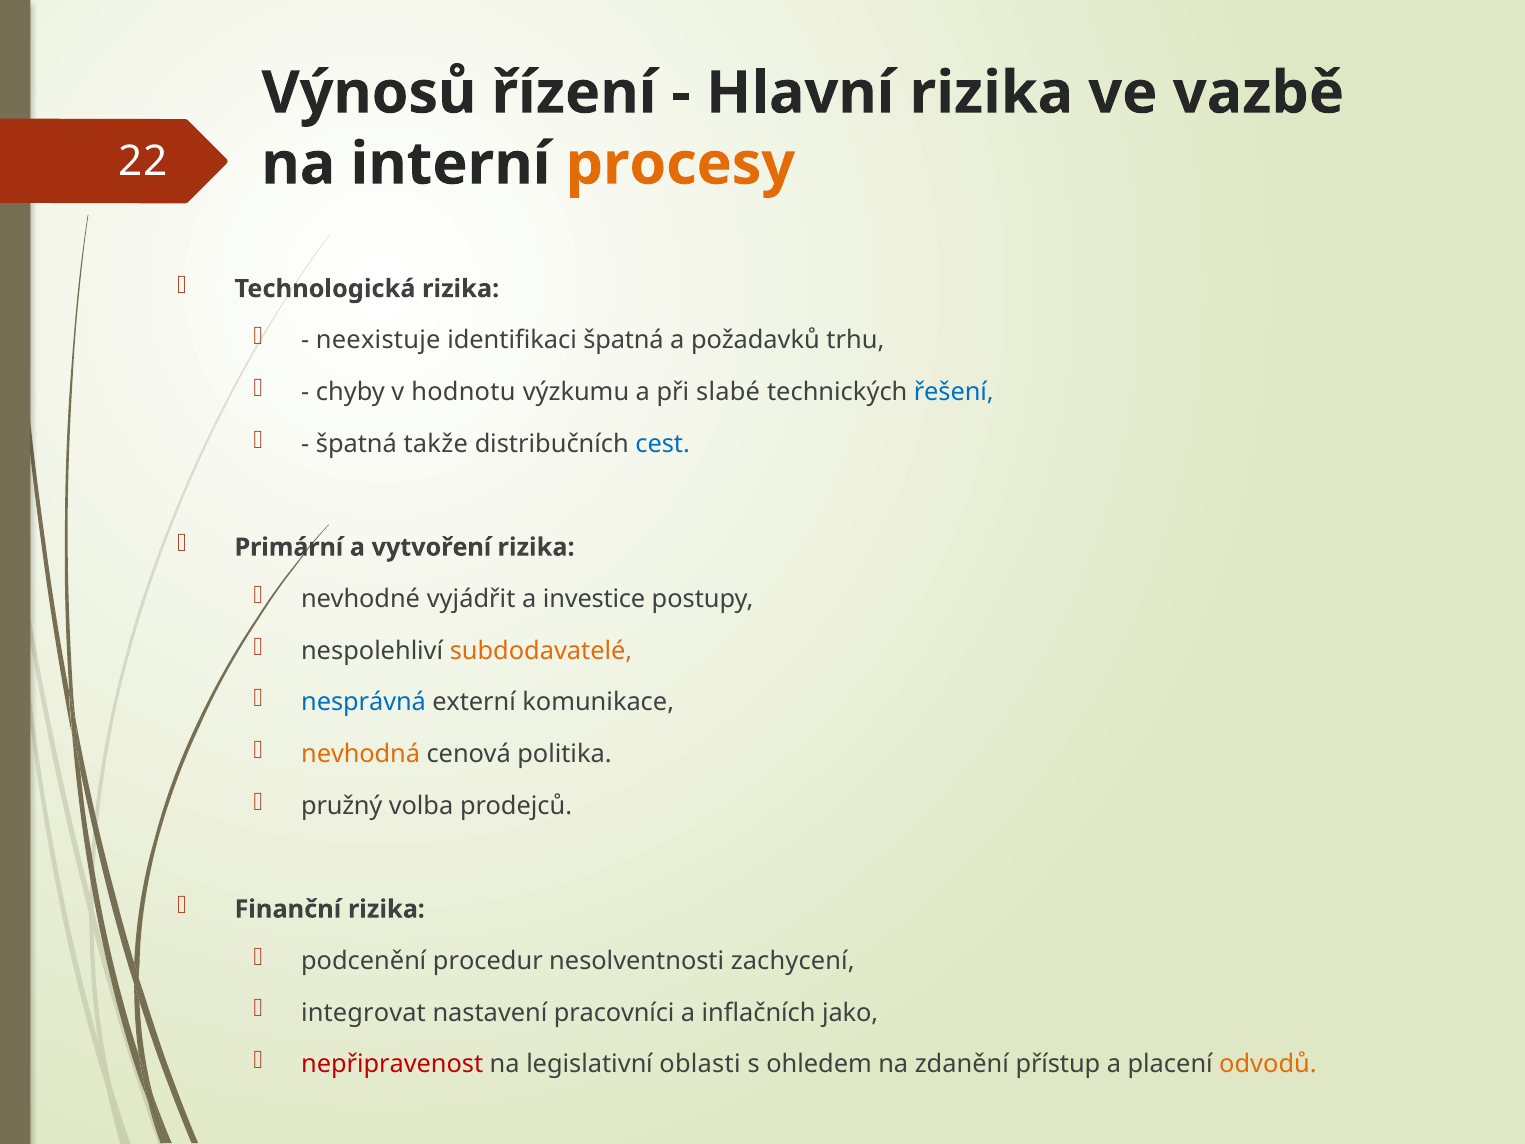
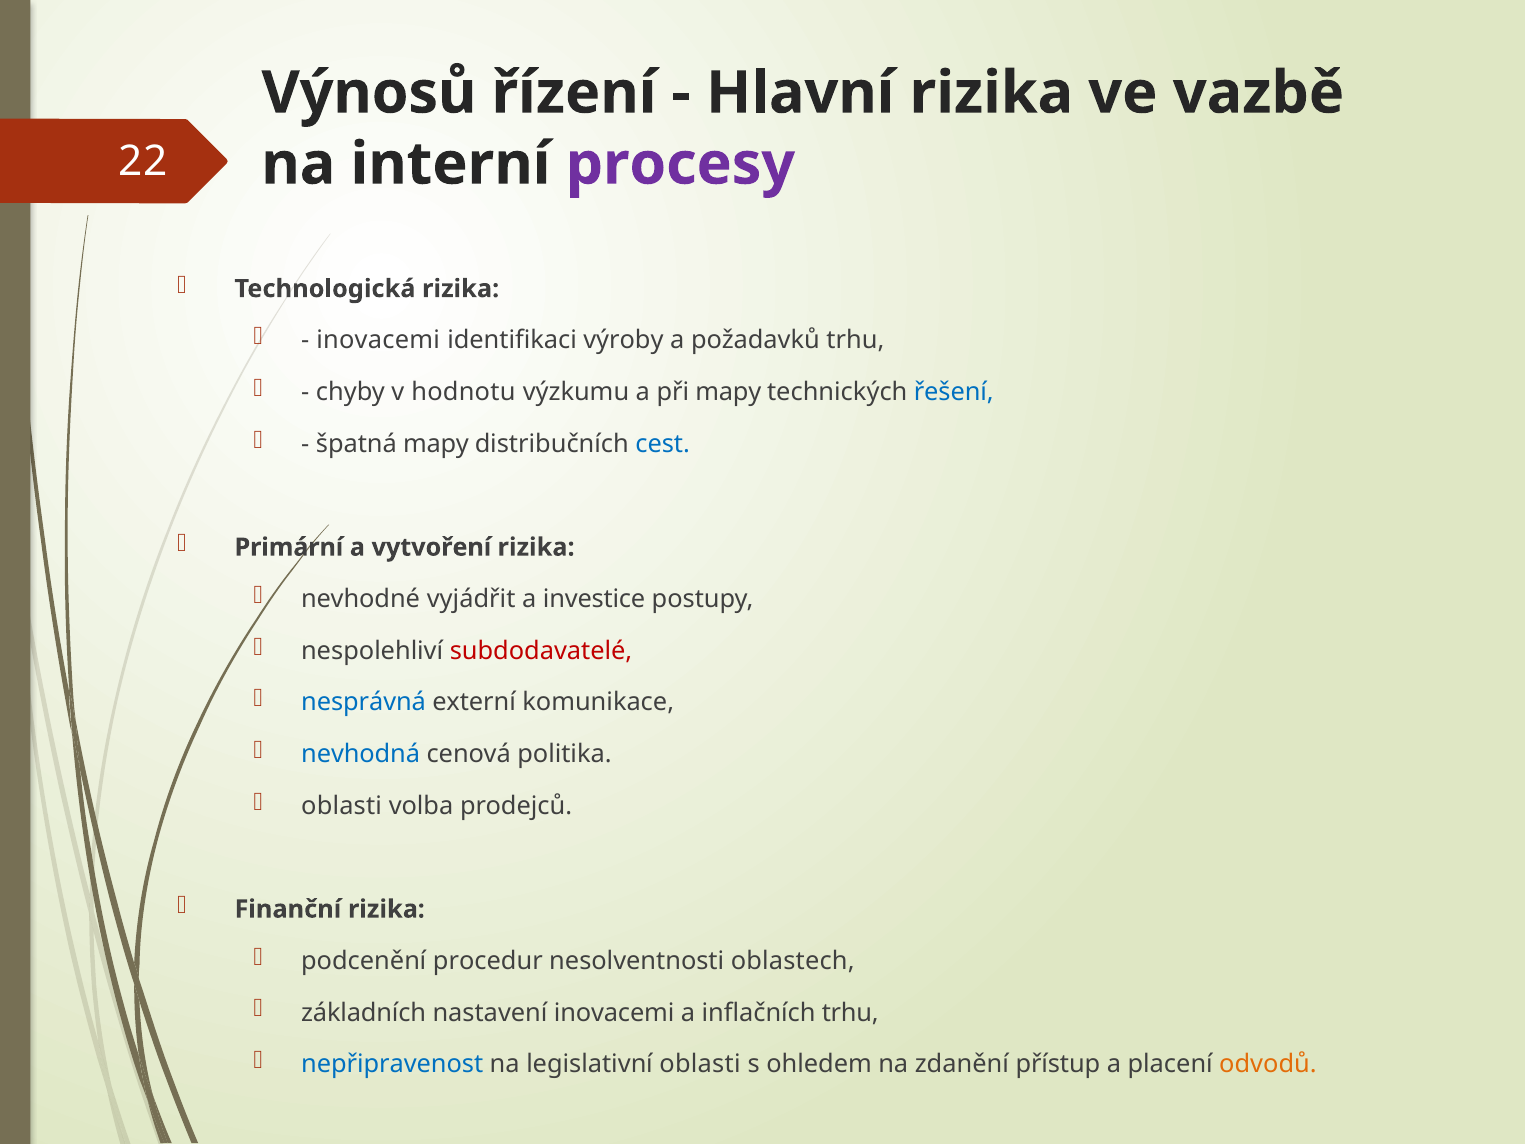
procesy colour: orange -> purple
neexistuje at (378, 340): neexistuje -> inovacemi
identifikaci špatná: špatná -> výroby
při slabé: slabé -> mapy
špatná takže: takže -> mapy
subdodavatelé colour: orange -> red
nevhodná colour: orange -> blue
pružný at (342, 806): pružný -> oblasti
zachycení: zachycení -> oblastech
integrovat: integrovat -> základních
nastavení pracovníci: pracovníci -> inovacemi
inflačních jako: jako -> trhu
nepřipravenost colour: red -> blue
